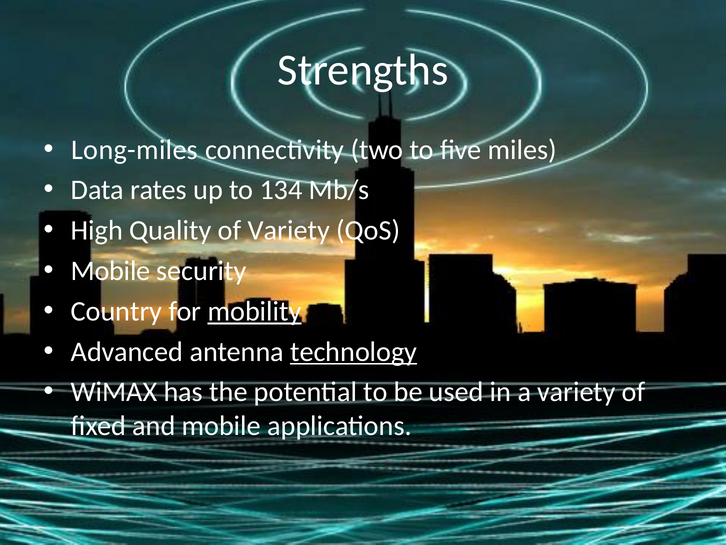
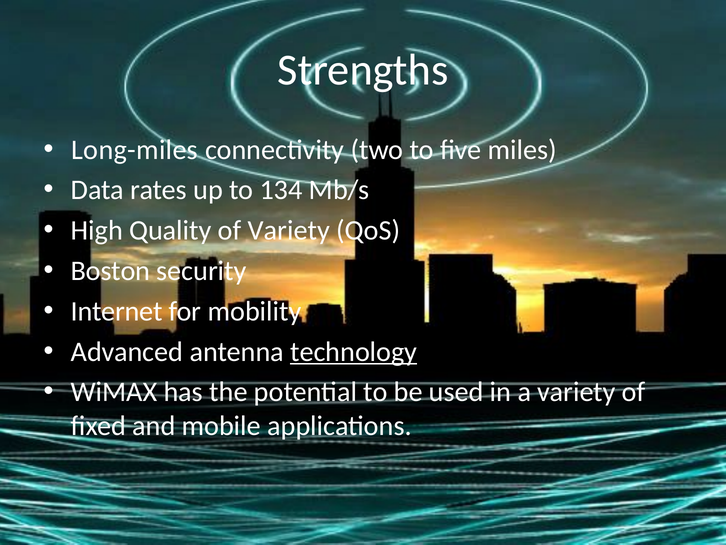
Mobile at (111, 271): Mobile -> Boston
Country: Country -> Internet
mobility underline: present -> none
